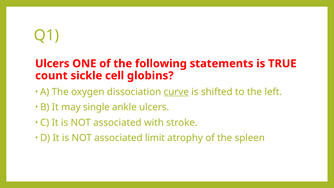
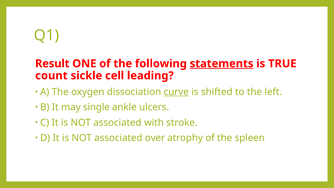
Ulcers at (52, 64): Ulcers -> Result
statements underline: none -> present
globins: globins -> leading
limit: limit -> over
